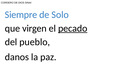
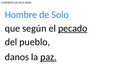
Siempre: Siempre -> Hombre
virgen: virgen -> según
paz underline: none -> present
